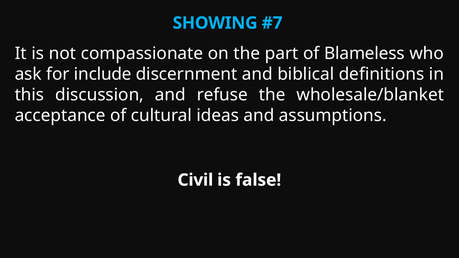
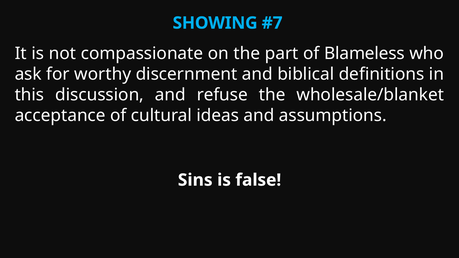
include: include -> worthy
Civil: Civil -> Sins
